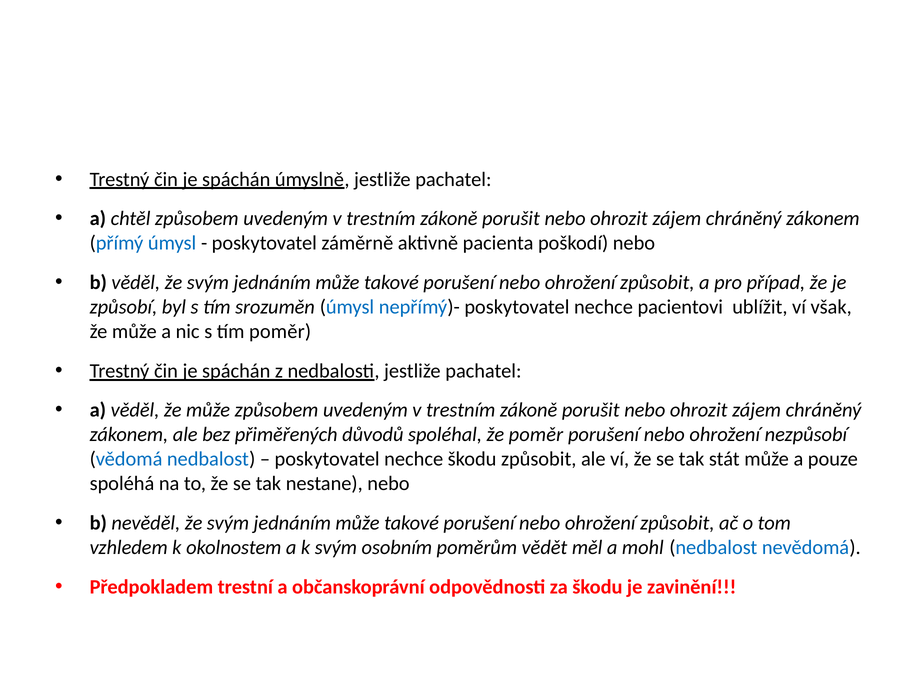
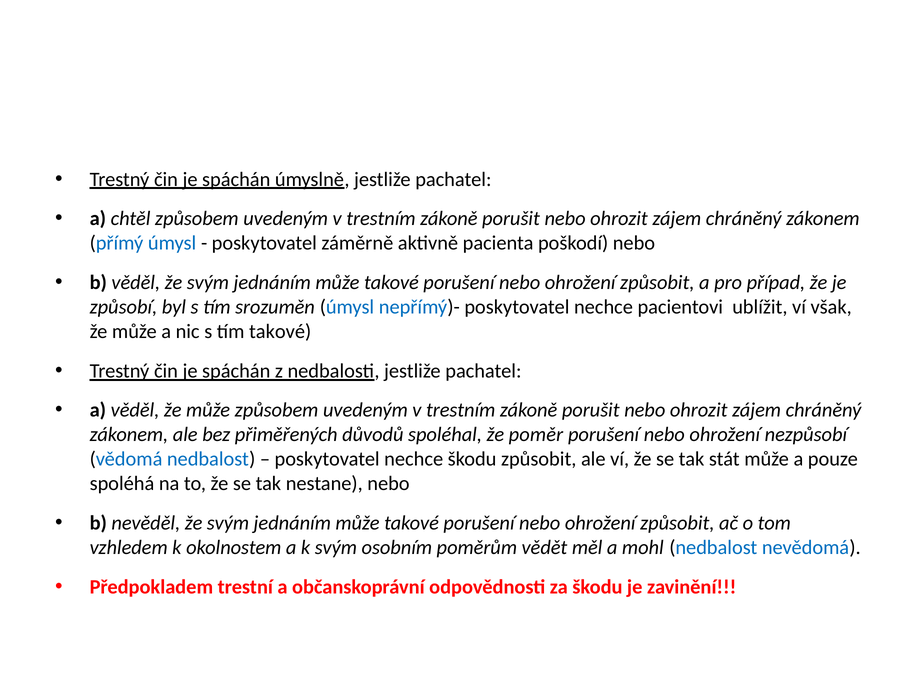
tím poměr: poměr -> takové
